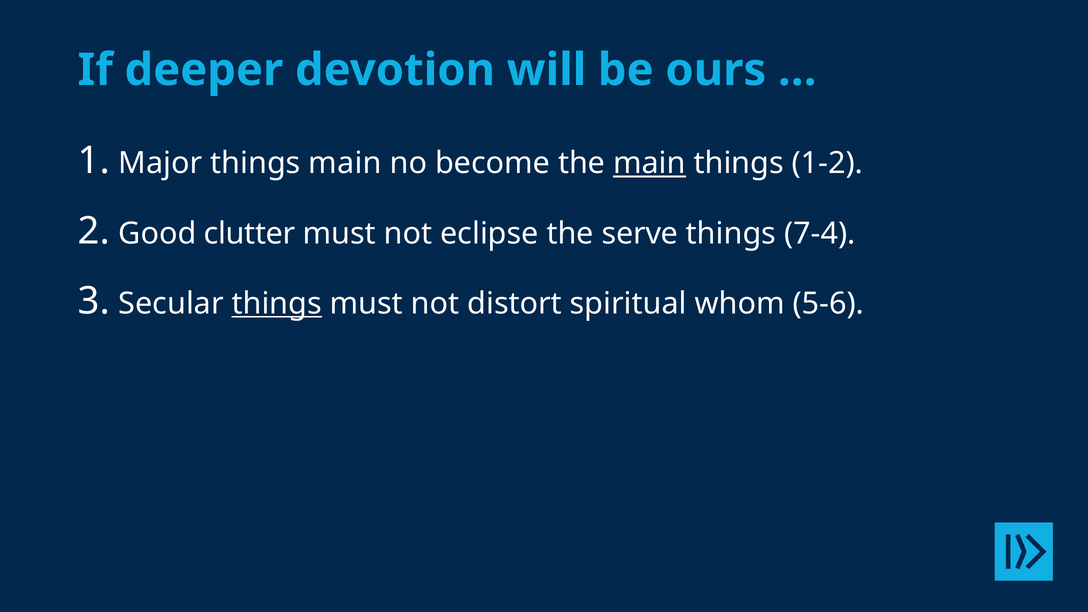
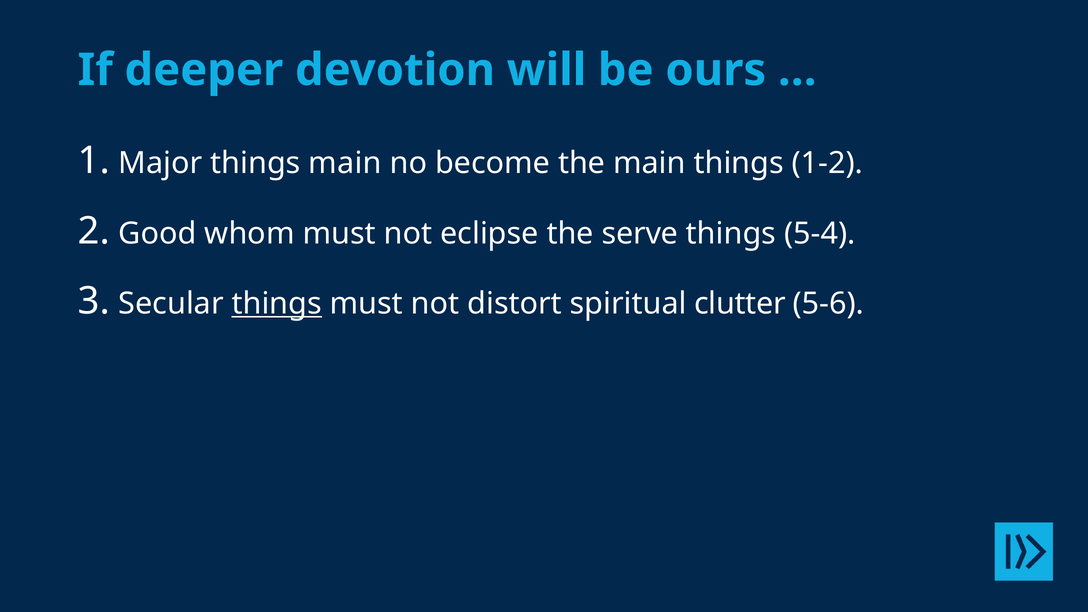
main at (649, 163) underline: present -> none
clutter: clutter -> whom
7-4: 7-4 -> 5-4
whom: whom -> clutter
